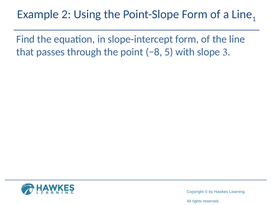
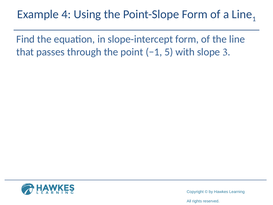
2: 2 -> 4
−8: −8 -> −1
